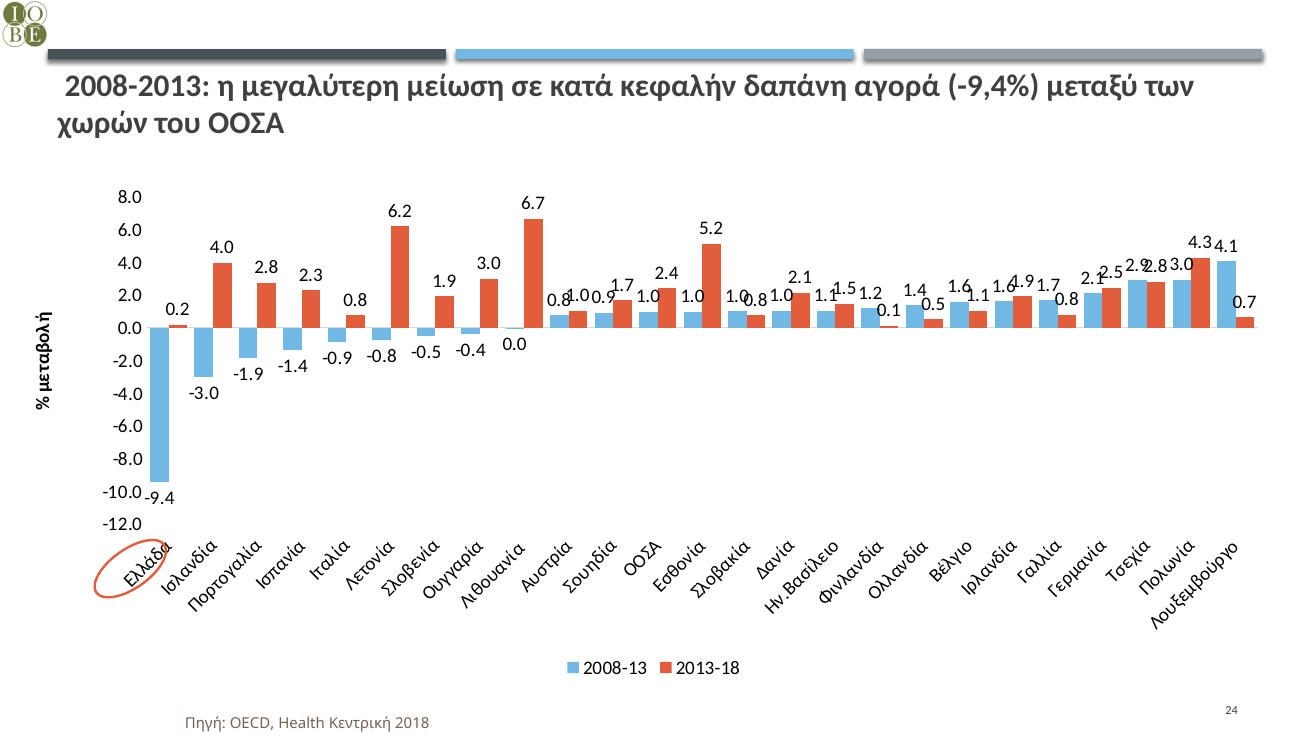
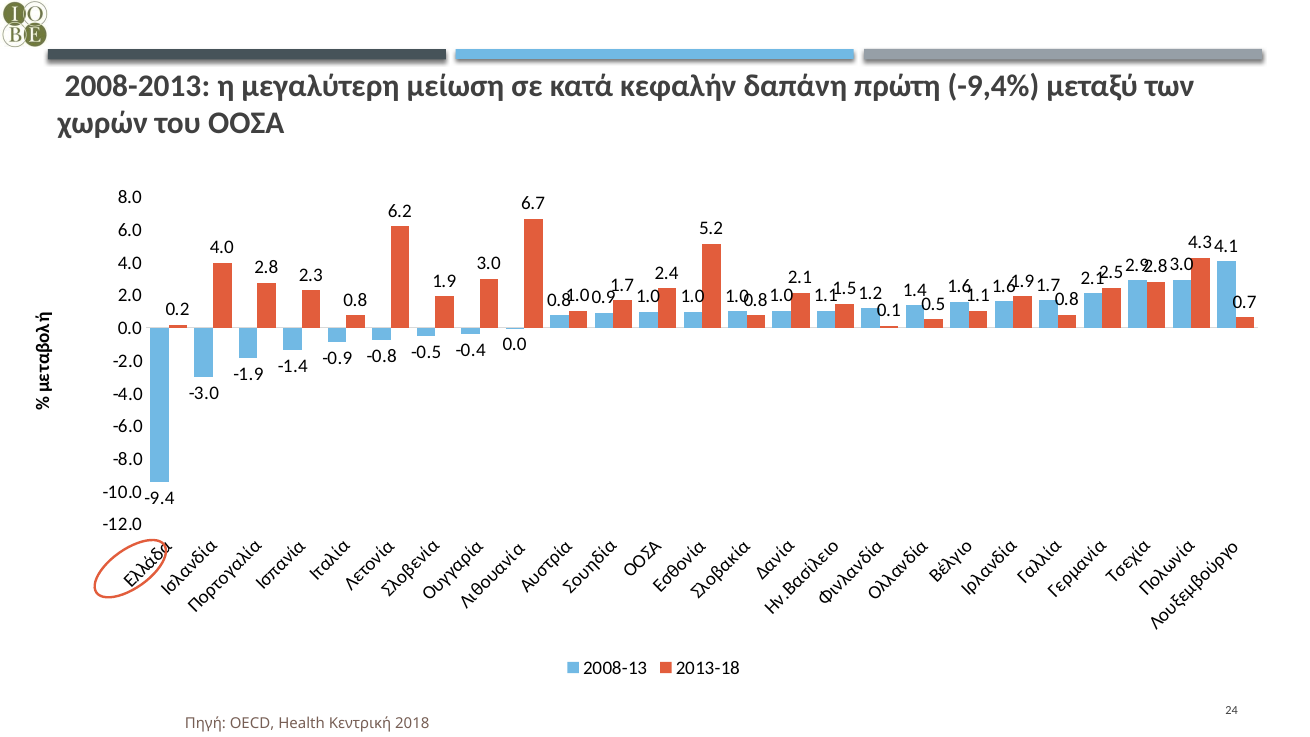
αγορά: αγορά -> πρώτη
